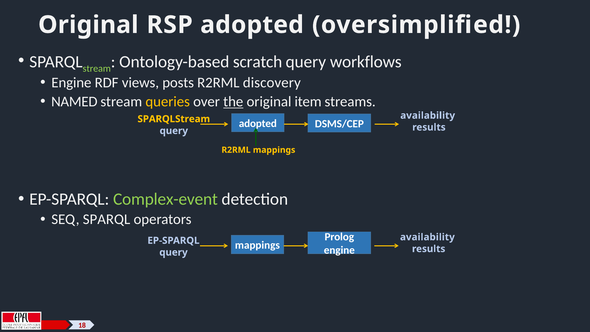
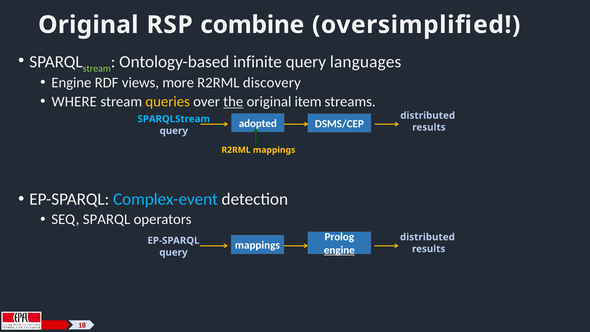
RSP adopted: adopted -> combine
scratch: scratch -> infinite
workflows: workflows -> languages
posts: posts -> more
NAMED: NAMED -> WHERE
availability at (428, 115): availability -> distributed
SPARQLStream colour: yellow -> light blue
Complex-event colour: light green -> light blue
availability at (427, 237): availability -> distributed
engine at (339, 250) underline: none -> present
